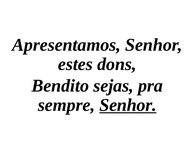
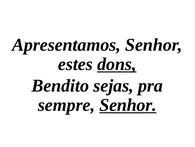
dons underline: none -> present
